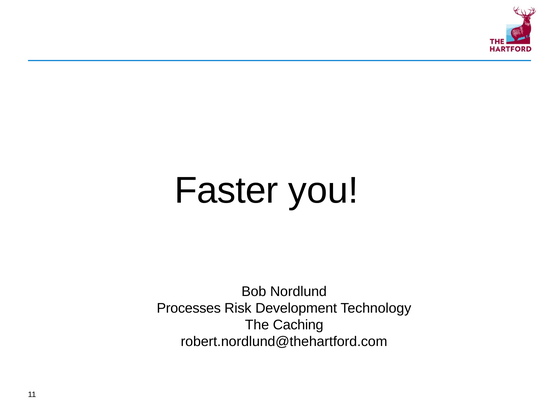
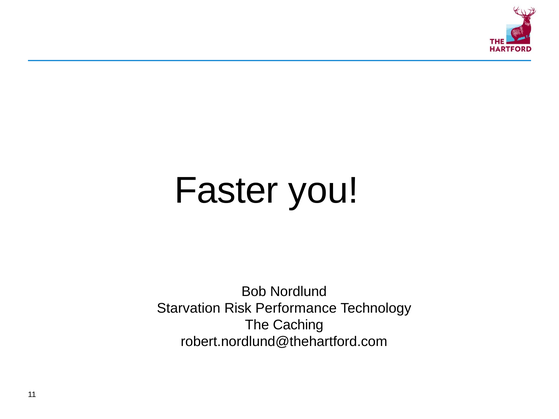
Processes: Processes -> Starvation
Development: Development -> Performance
